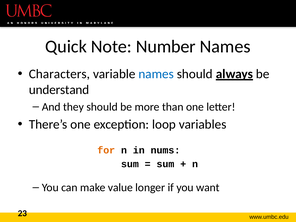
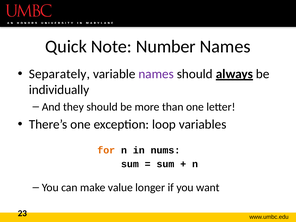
Characters: Characters -> Separately
names at (156, 74) colour: blue -> purple
understand: understand -> individually
